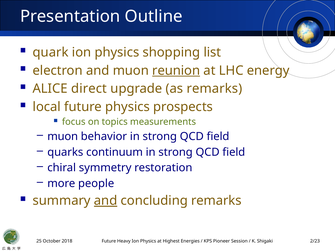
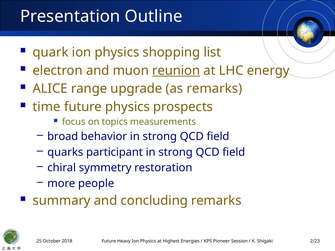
direct: direct -> range
local: local -> time
muon at (63, 137): muon -> broad
continuum: continuum -> participant
and at (106, 201) underline: present -> none
